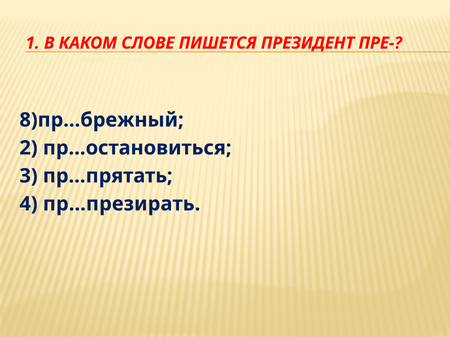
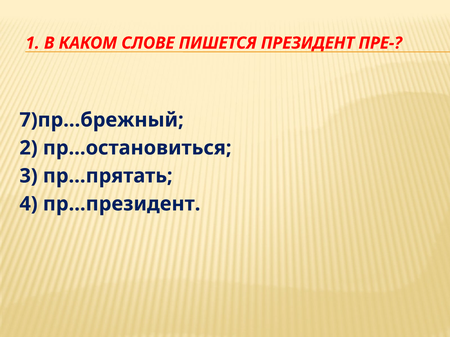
8)пр…брежный: 8)пр…брежный -> 7)пр…брежный
пр…презирать: пр…презирать -> пр…президент
